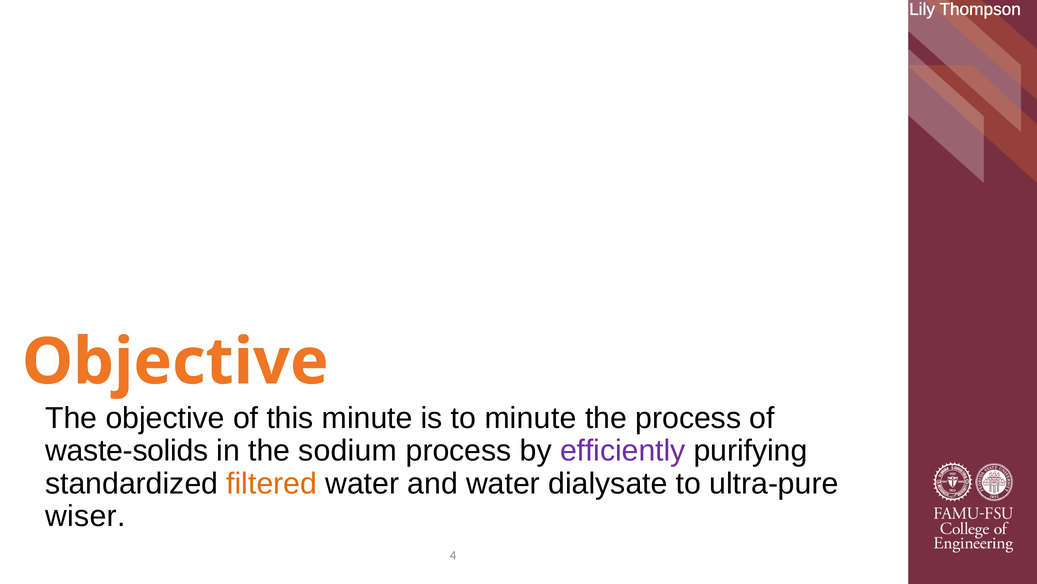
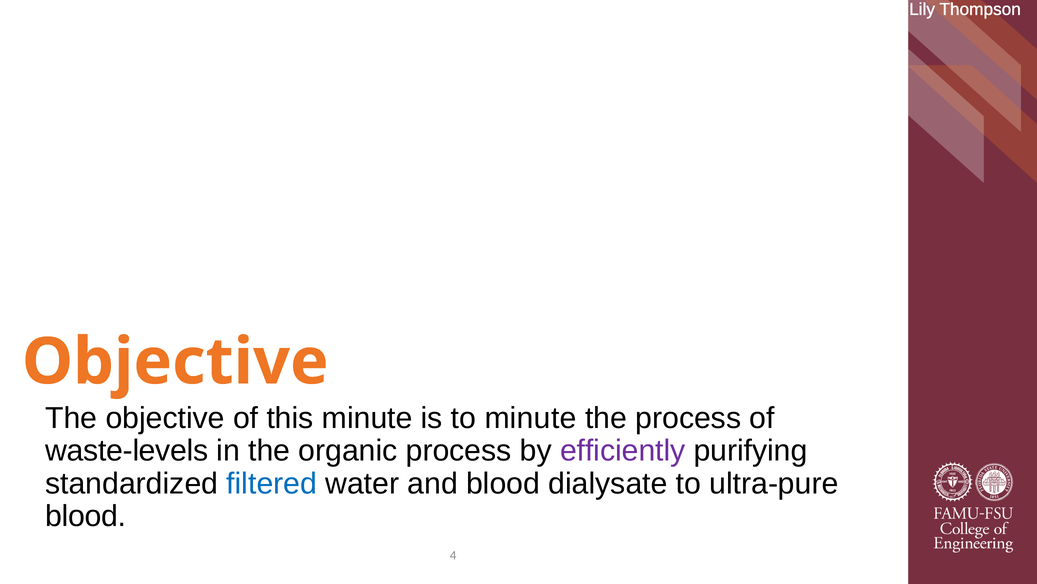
waste-solids: waste-solids -> waste-levels
sodium: sodium -> organic
filtered colour: orange -> blue
and water: water -> blood
wiser at (85, 516): wiser -> blood
